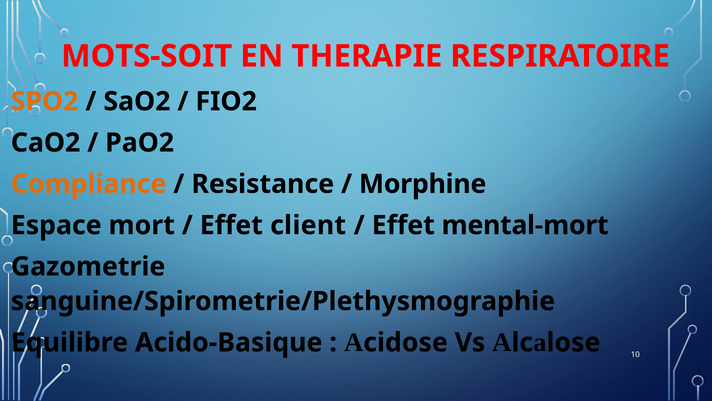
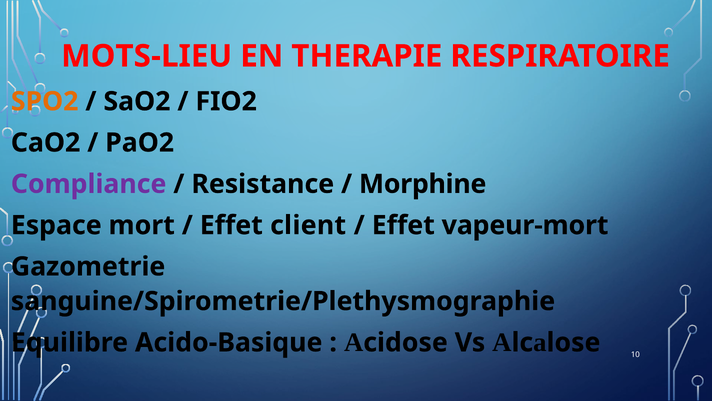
MOTS-SOIT: MOTS-SOIT -> MOTS-LIEU
Compliance colour: orange -> purple
mental-mort: mental-mort -> vapeur-mort
